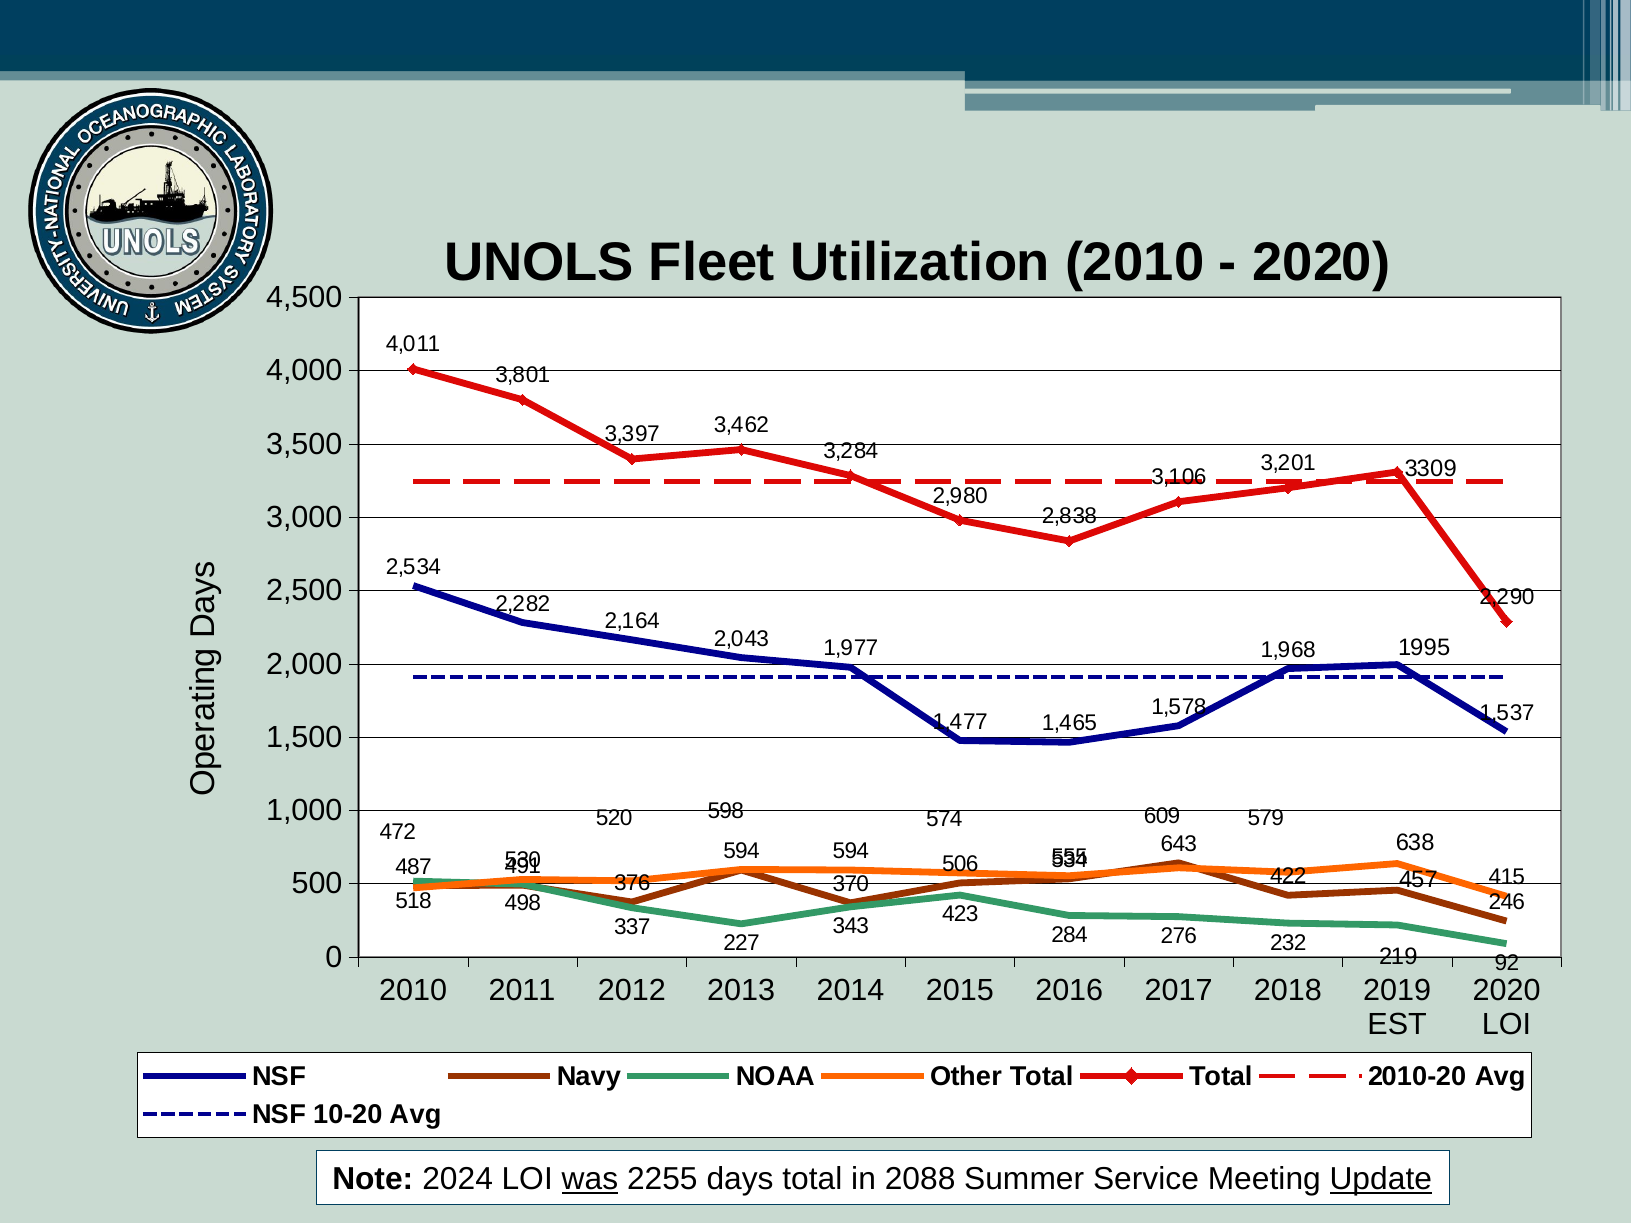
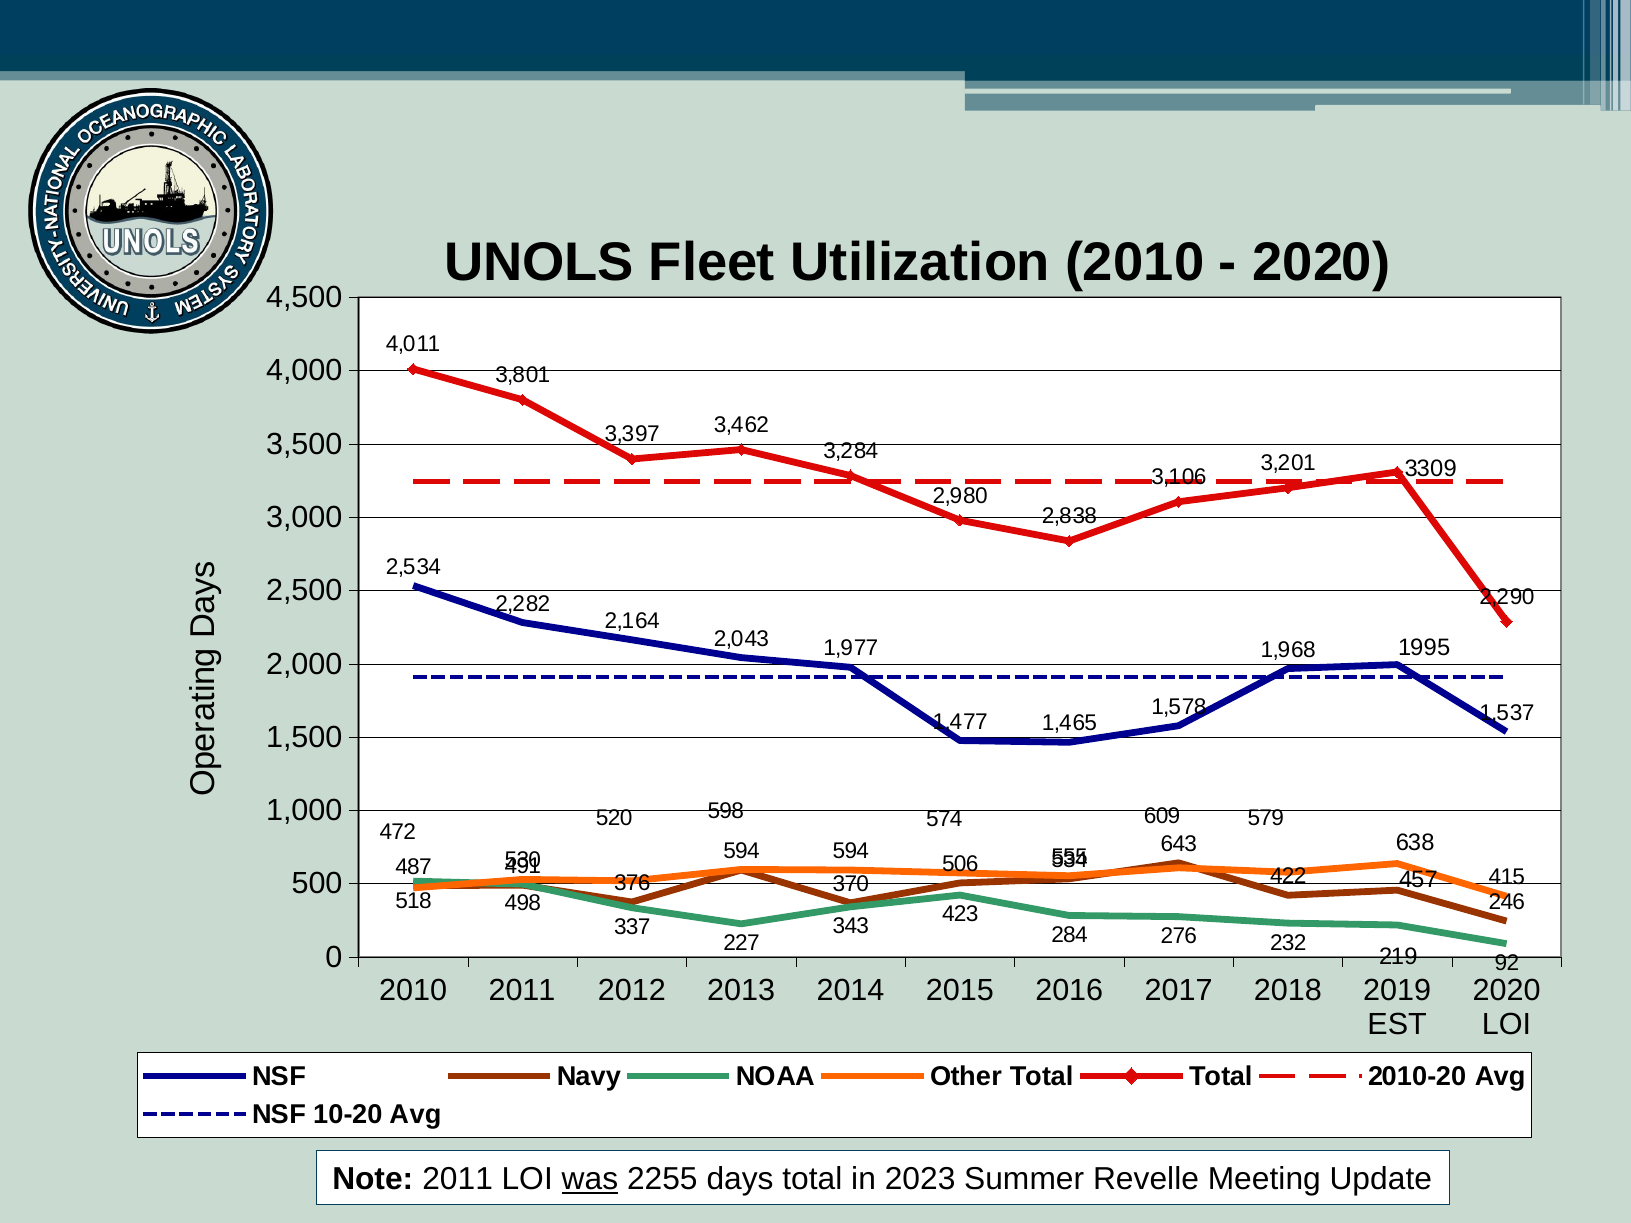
Note 2024: 2024 -> 2011
2088: 2088 -> 2023
Service: Service -> Revelle
Update underline: present -> none
